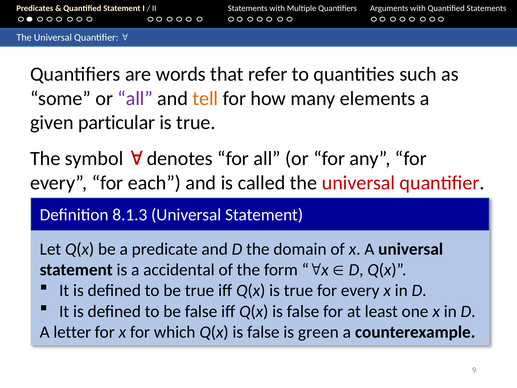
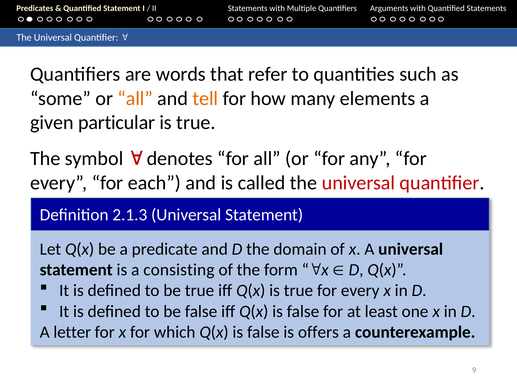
all at (135, 98) colour: purple -> orange
8.1.3: 8.1.3 -> 2.1.3
accidental: accidental -> consisting
green: green -> offers
